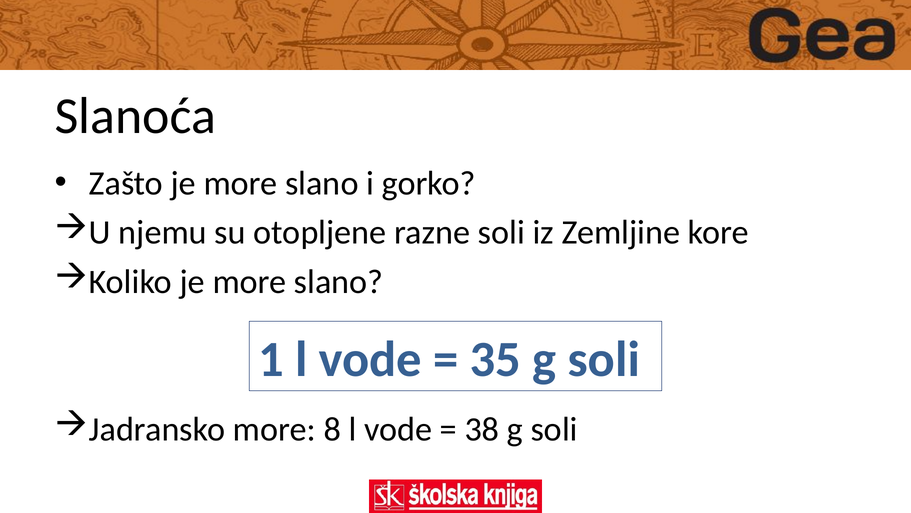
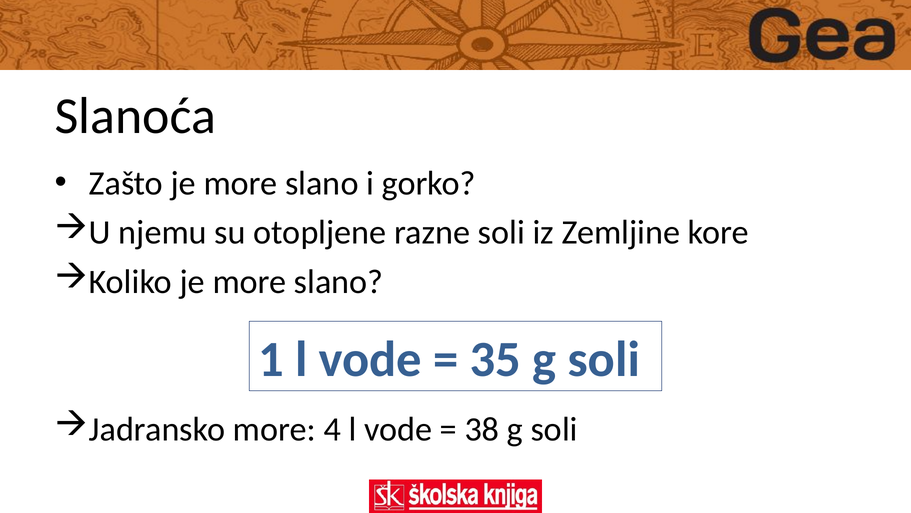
8: 8 -> 4
